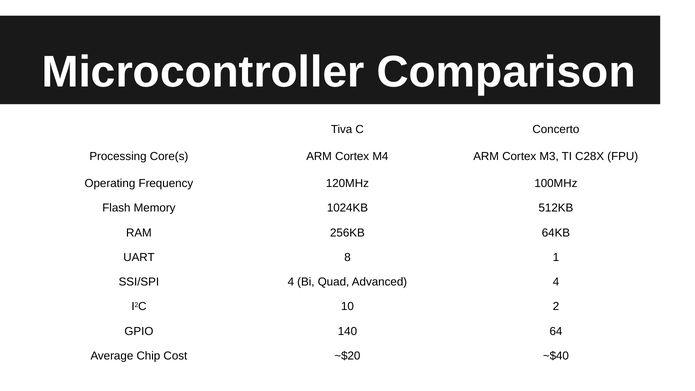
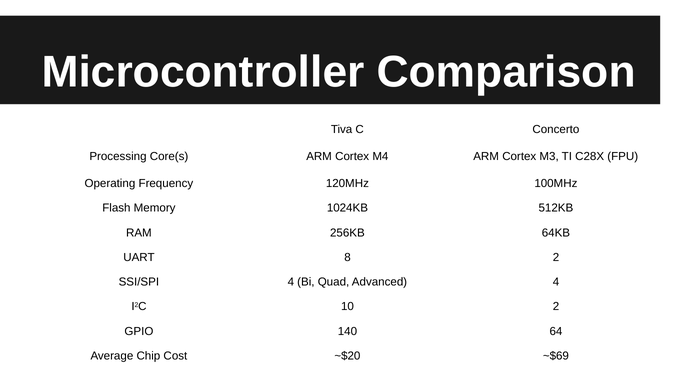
8 1: 1 -> 2
~$40: ~$40 -> ~$69
